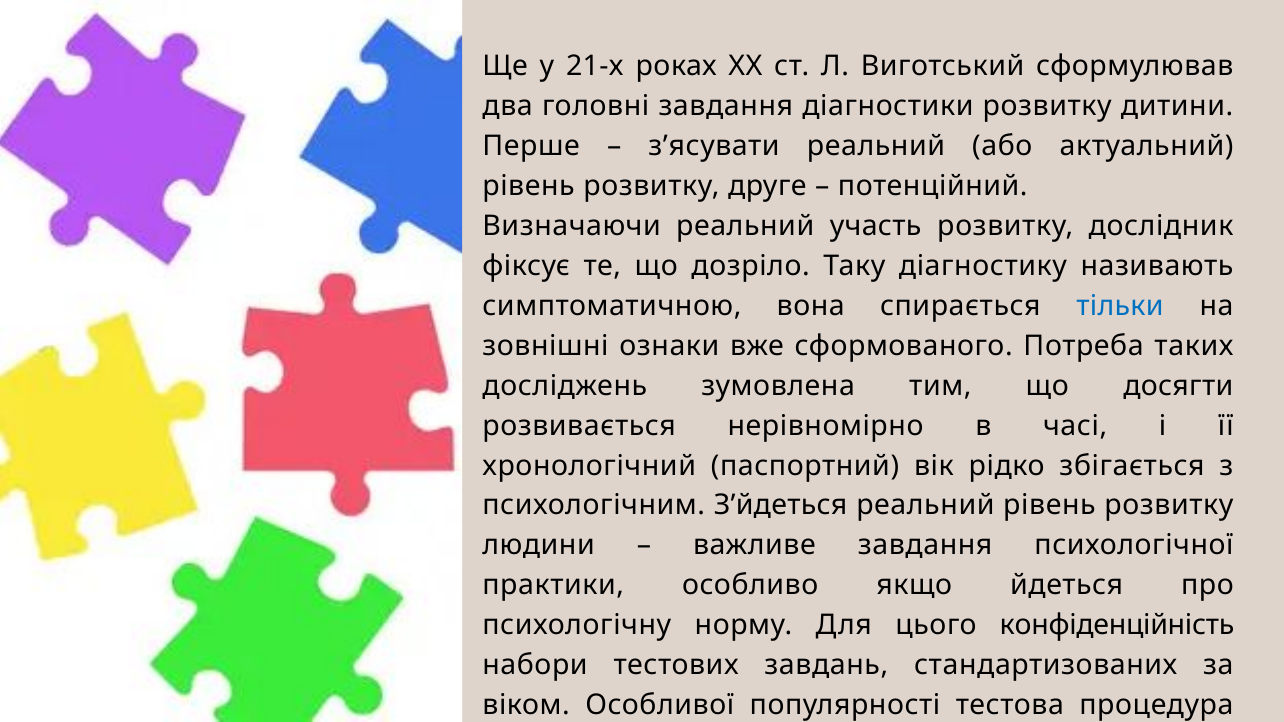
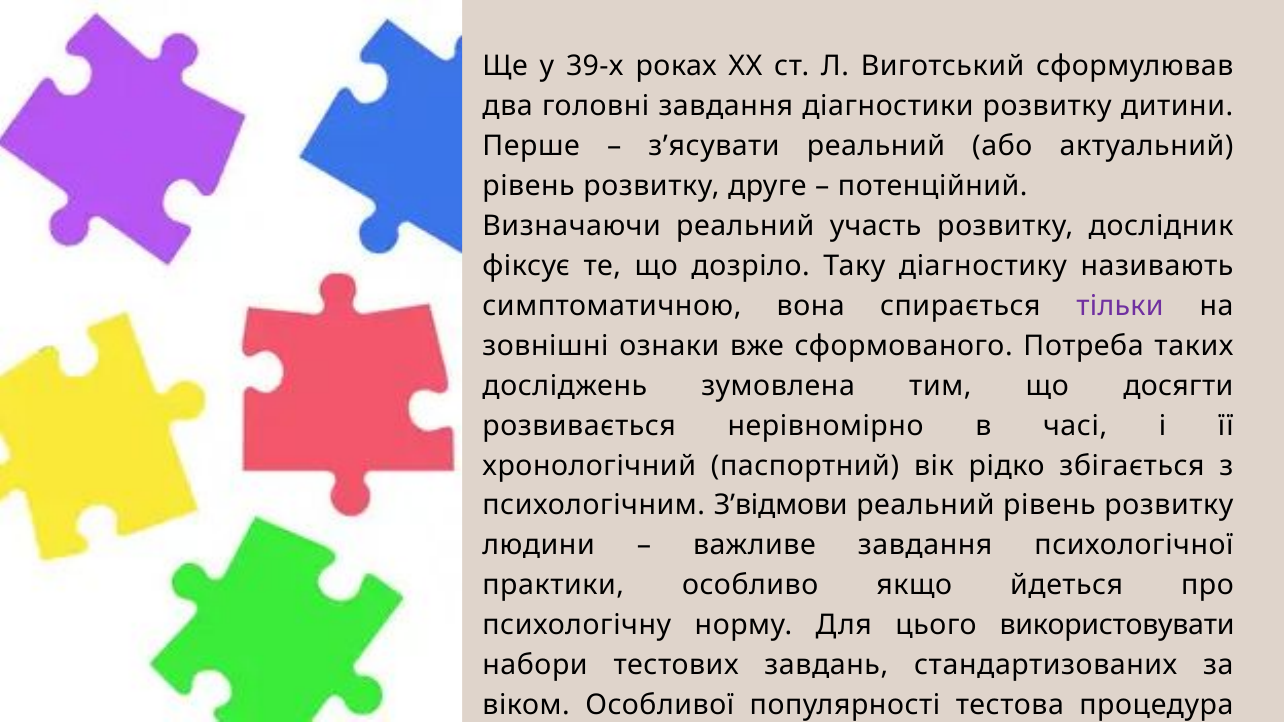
21-х: 21-х -> 39-х
тільки colour: blue -> purple
З’йдеться: З’йдеться -> З’відмови
конфіденційність: конфіденційність -> використовувати
